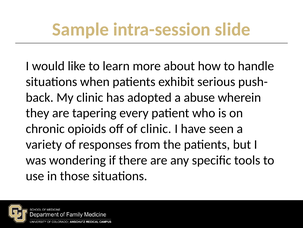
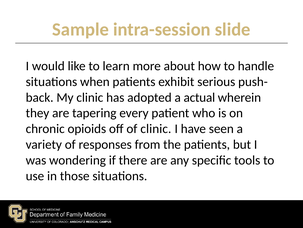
abuse: abuse -> actual
